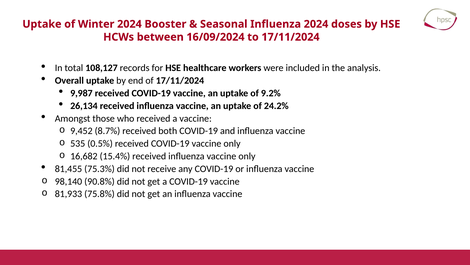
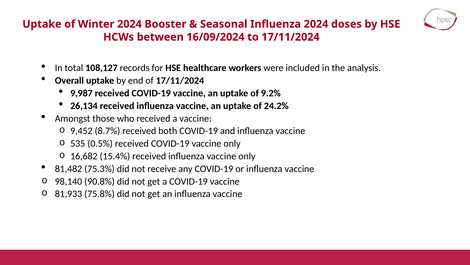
81,455: 81,455 -> 81,482
